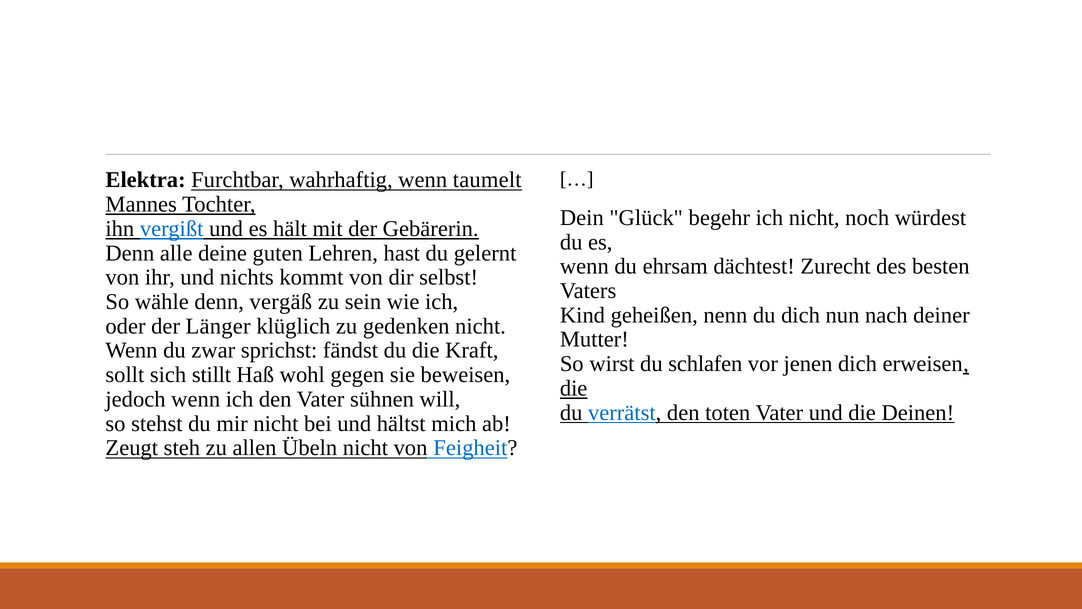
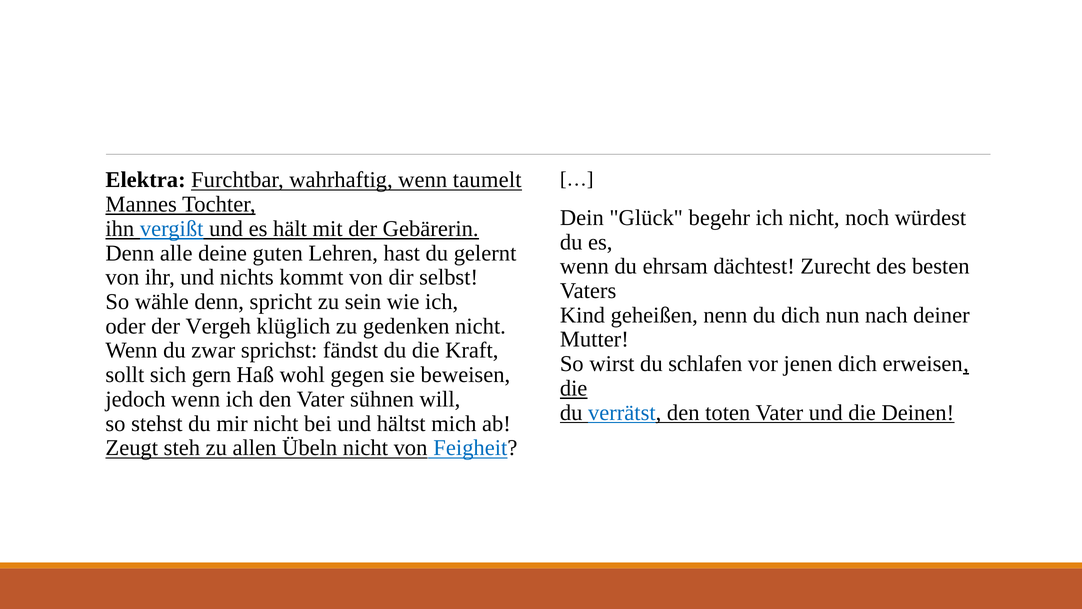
vergäß: vergäß -> spricht
Länger: Länger -> Vergeh
stillt: stillt -> gern
